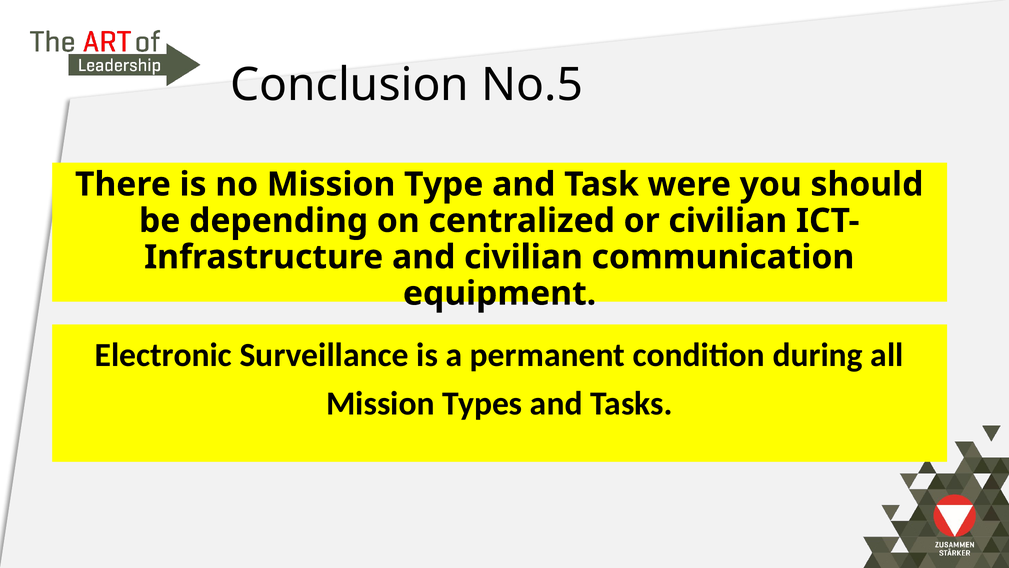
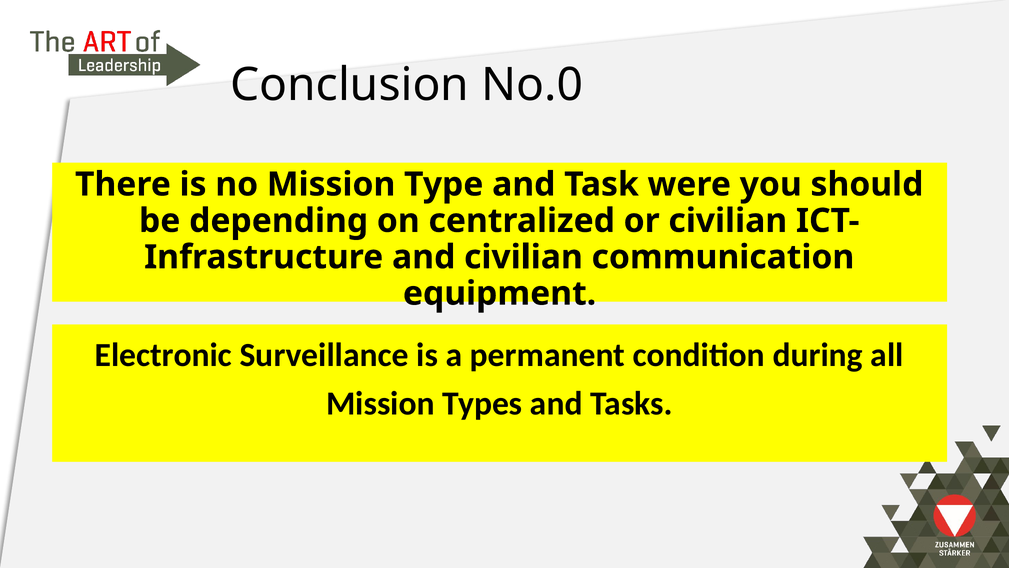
No.5: No.5 -> No.0
